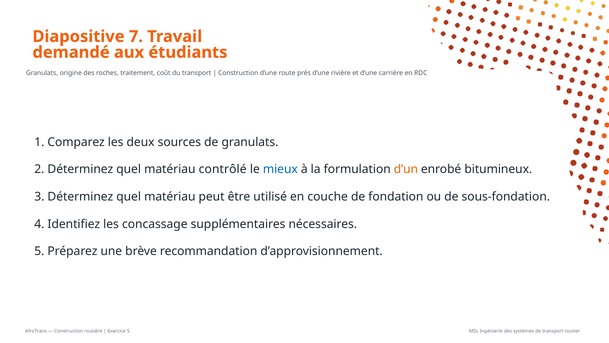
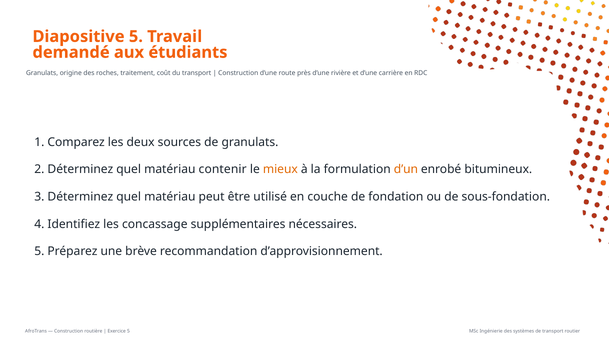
Diapositive 7: 7 -> 5
contrôlé: contrôlé -> contenir
mieux colour: blue -> orange
